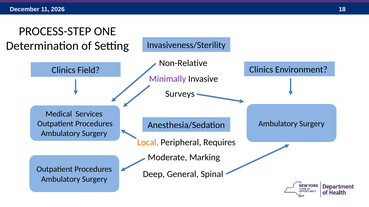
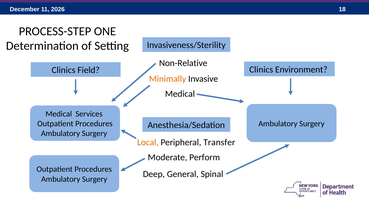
Minimally colour: purple -> orange
Surveys at (180, 94): Surveys -> Medical
Requires: Requires -> Transfer
Marking: Marking -> Perform
